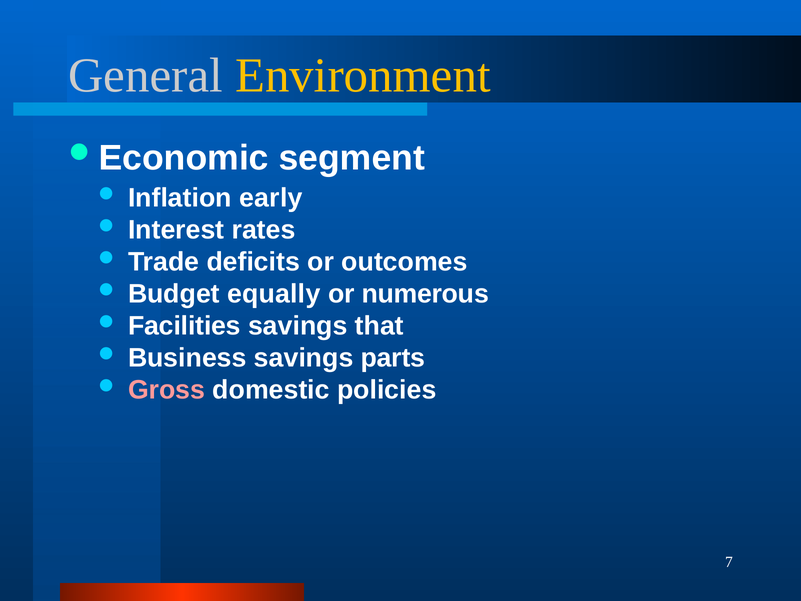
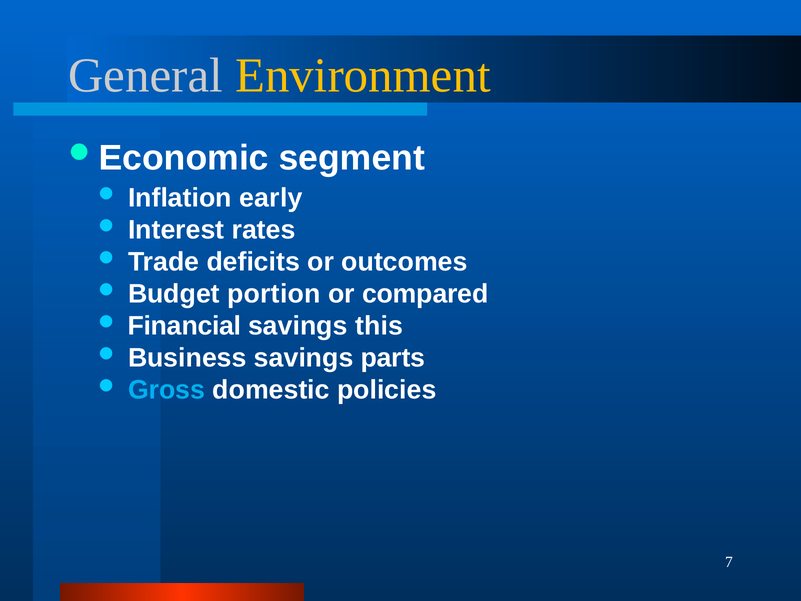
equally: equally -> portion
numerous: numerous -> compared
Facilities: Facilities -> Financial
that: that -> this
Gross colour: pink -> light blue
